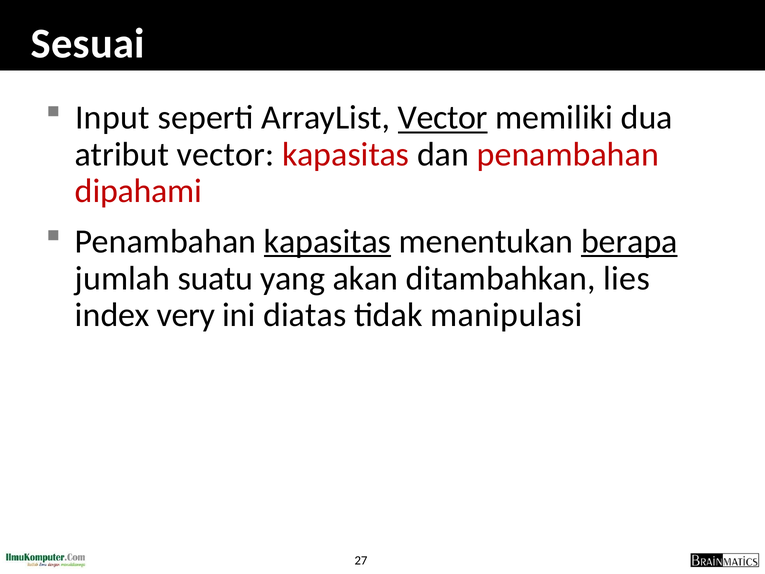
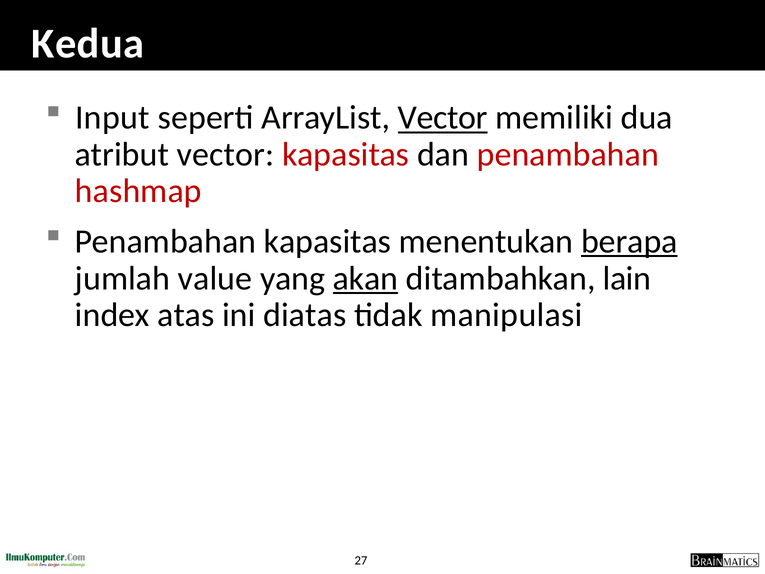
Sesuai: Sesuai -> Kedua
dipahami: dipahami -> hashmap
kapasitas at (327, 241) underline: present -> none
suatu: suatu -> value
akan underline: none -> present
lies: lies -> lain
very: very -> atas
